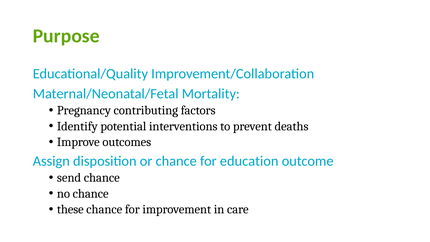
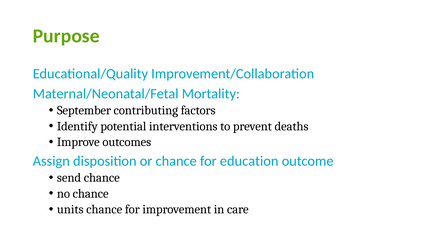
Pregnancy: Pregnancy -> September
these: these -> units
